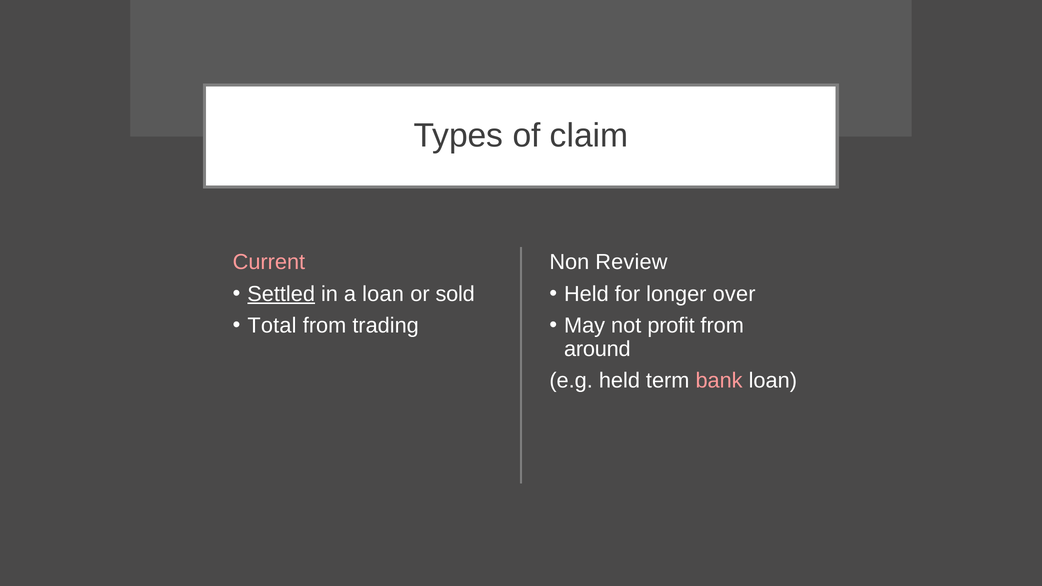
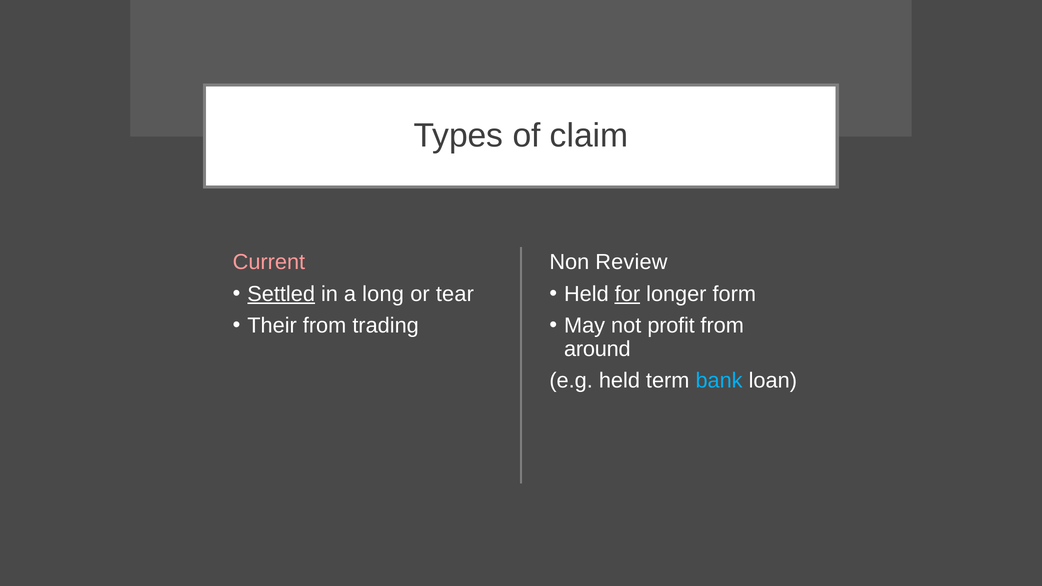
a loan: loan -> long
sold: sold -> tear
for underline: none -> present
over: over -> form
Total: Total -> Their
bank colour: pink -> light blue
